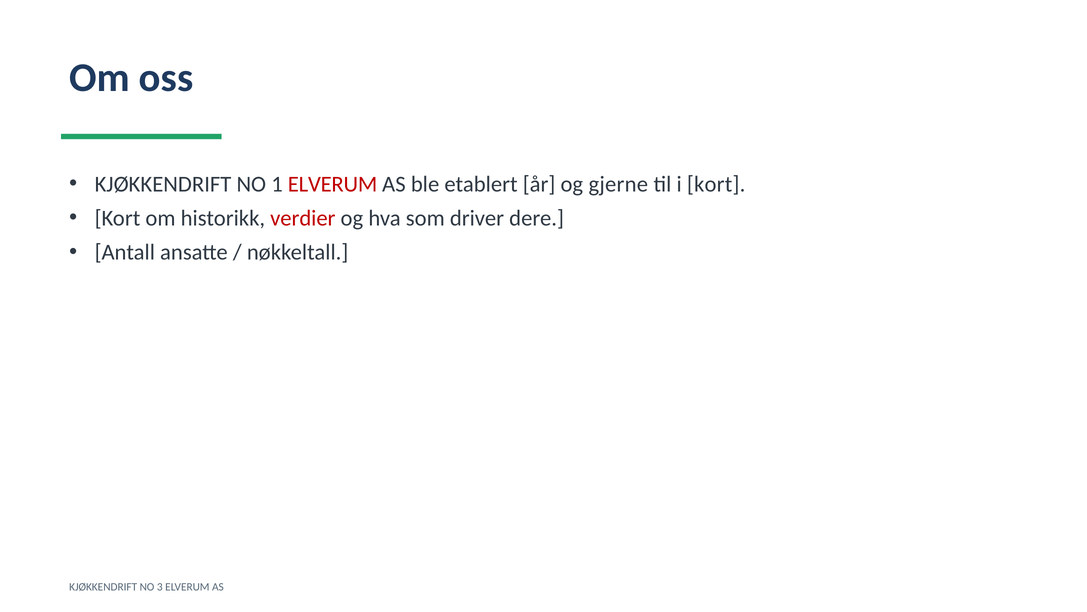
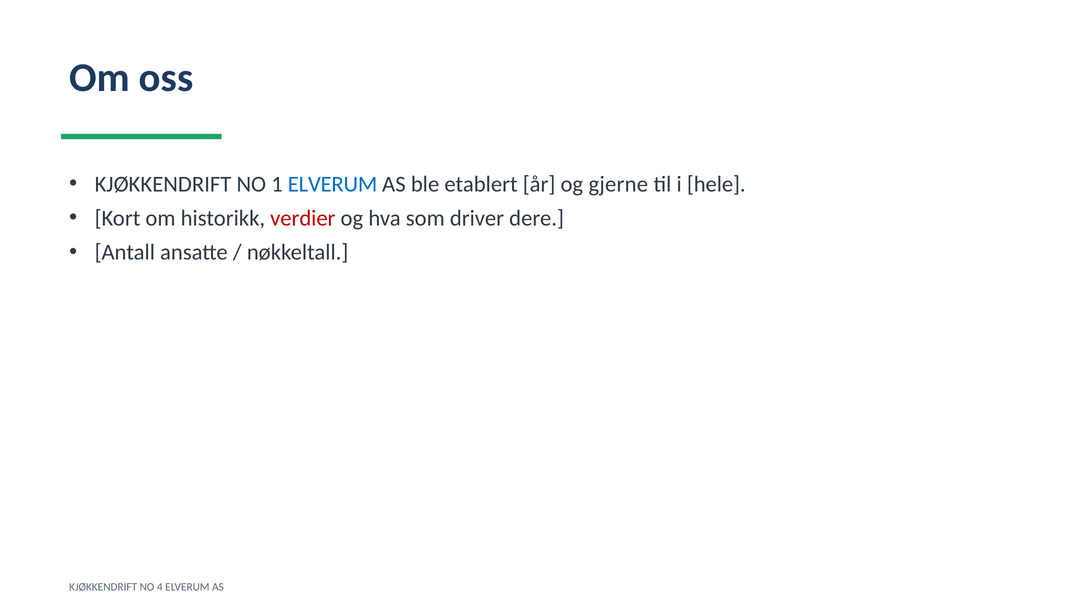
ELVERUM at (333, 184) colour: red -> blue
i kort: kort -> hele
3: 3 -> 4
